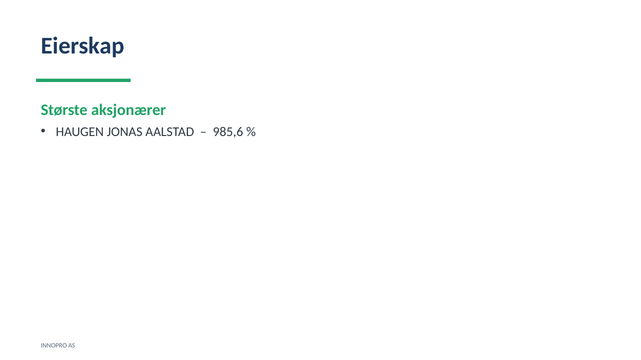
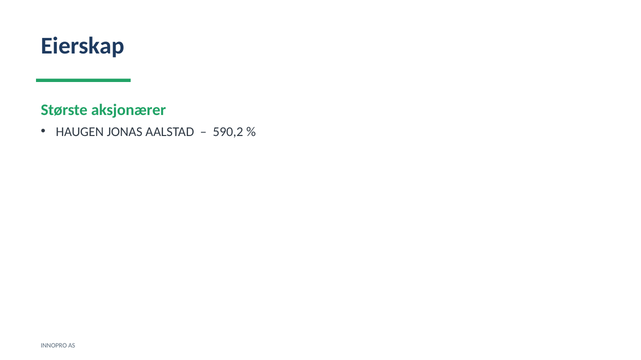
985,6: 985,6 -> 590,2
